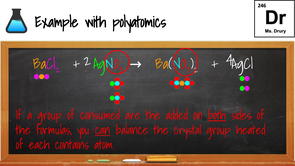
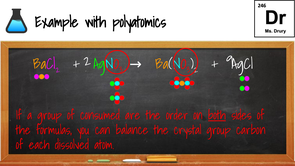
4: 4 -> 9
added: added -> order
can underline: present -> none
heated: heated -> carbon
contains: contains -> dissolved
